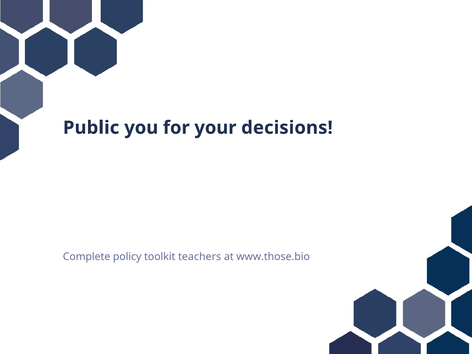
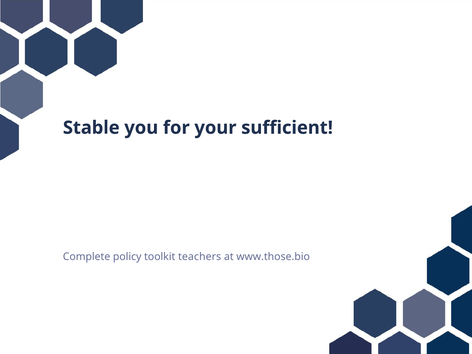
Public: Public -> Stable
decisions: decisions -> sufficient
